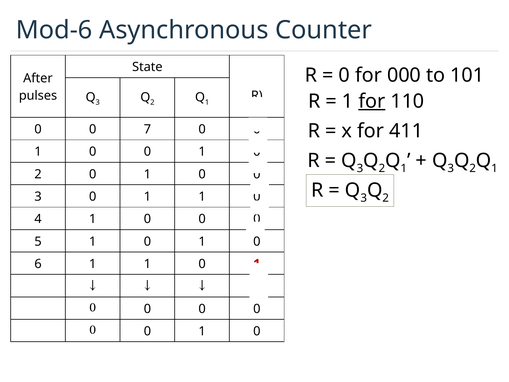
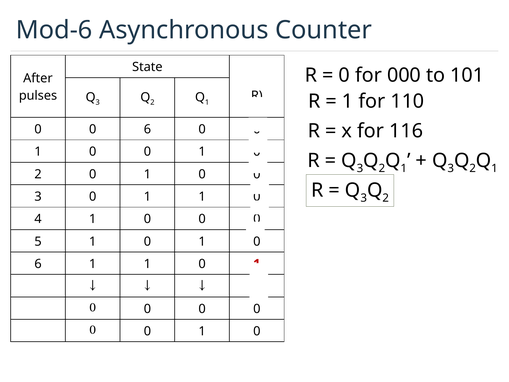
for at (372, 101) underline: present -> none
411: 411 -> 116
0 0 7: 7 -> 6
